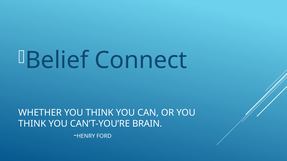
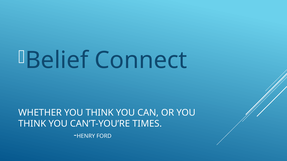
BRAIN: BRAIN -> TIMES
